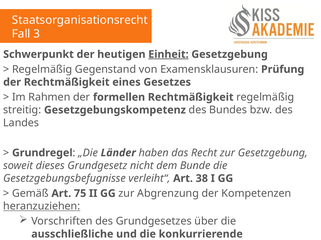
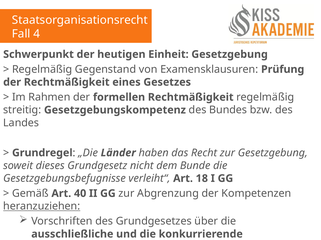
3: 3 -> 4
Einheit underline: present -> none
38: 38 -> 18
75: 75 -> 40
